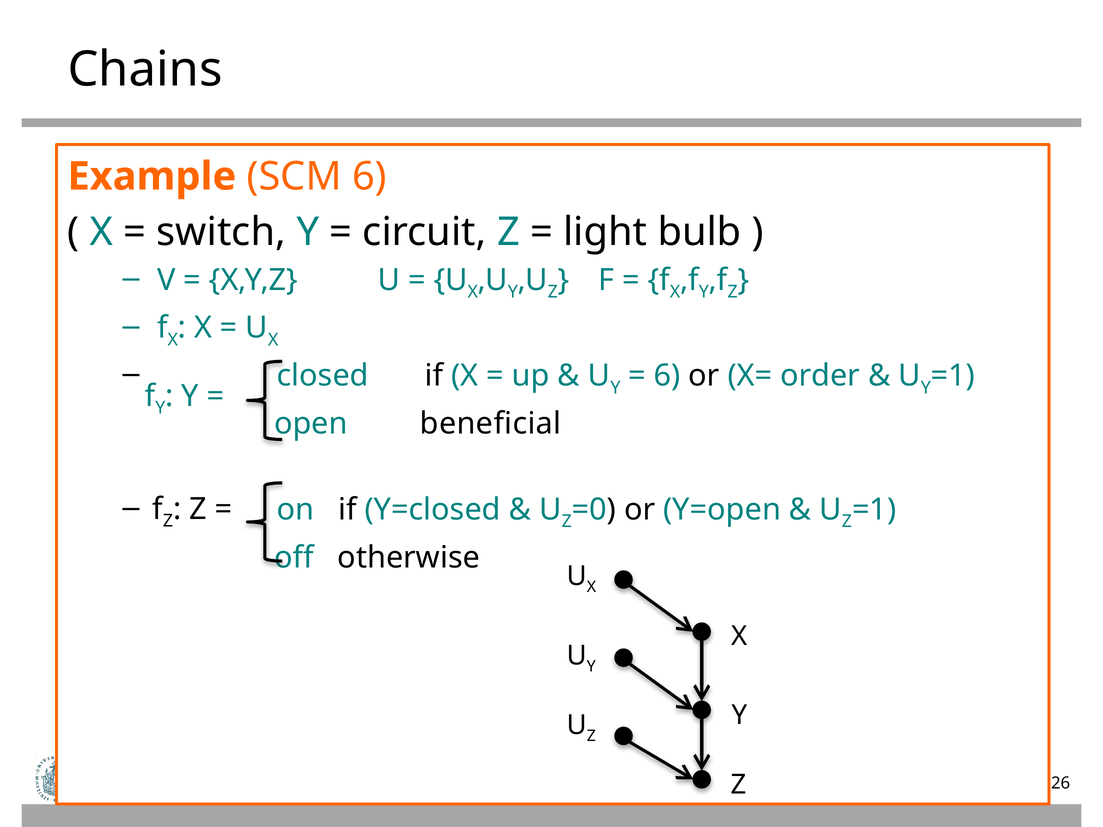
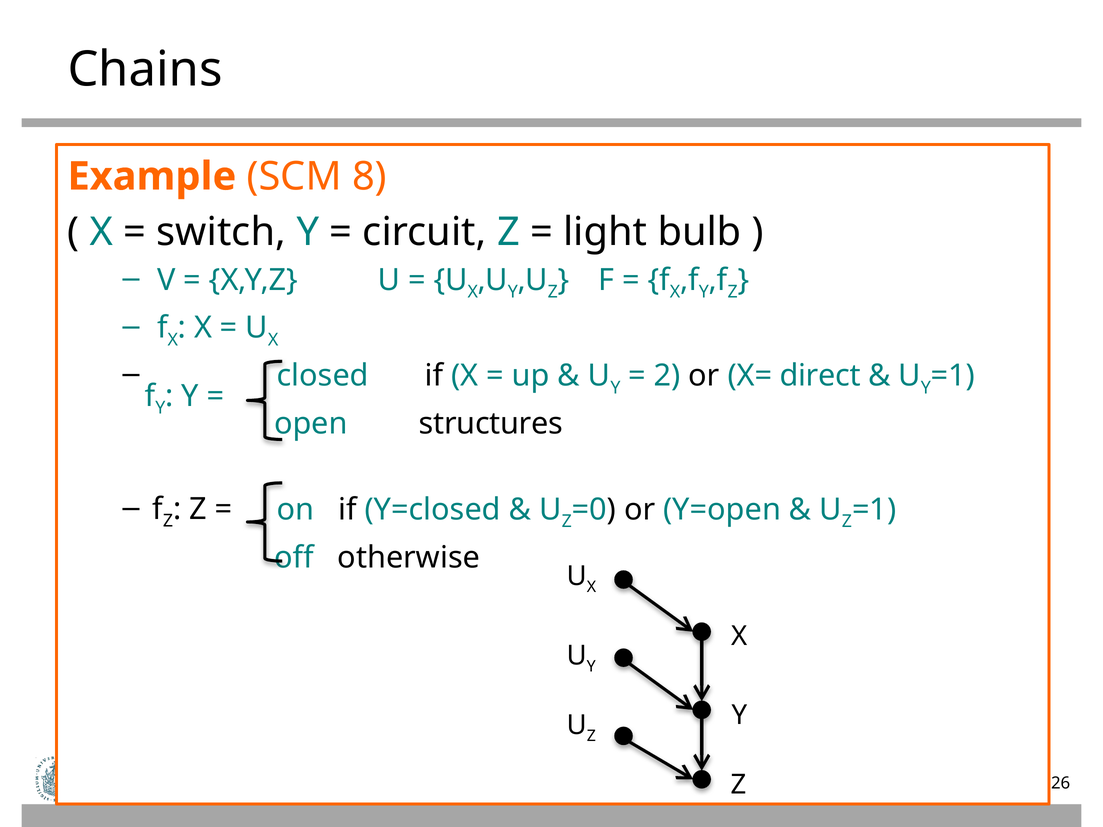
SCM 6: 6 -> 8
6 at (667, 376): 6 -> 2
order: order -> direct
beneficial: beneficial -> structures
